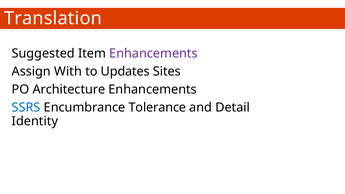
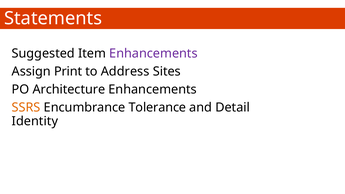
Translation: Translation -> Statements
With: With -> Print
Updates: Updates -> Address
SSRS colour: blue -> orange
